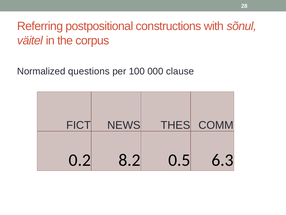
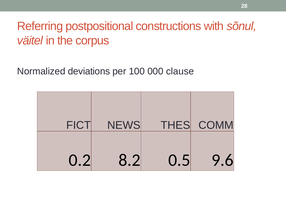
questions: questions -> deviations
6.3: 6.3 -> 9.6
